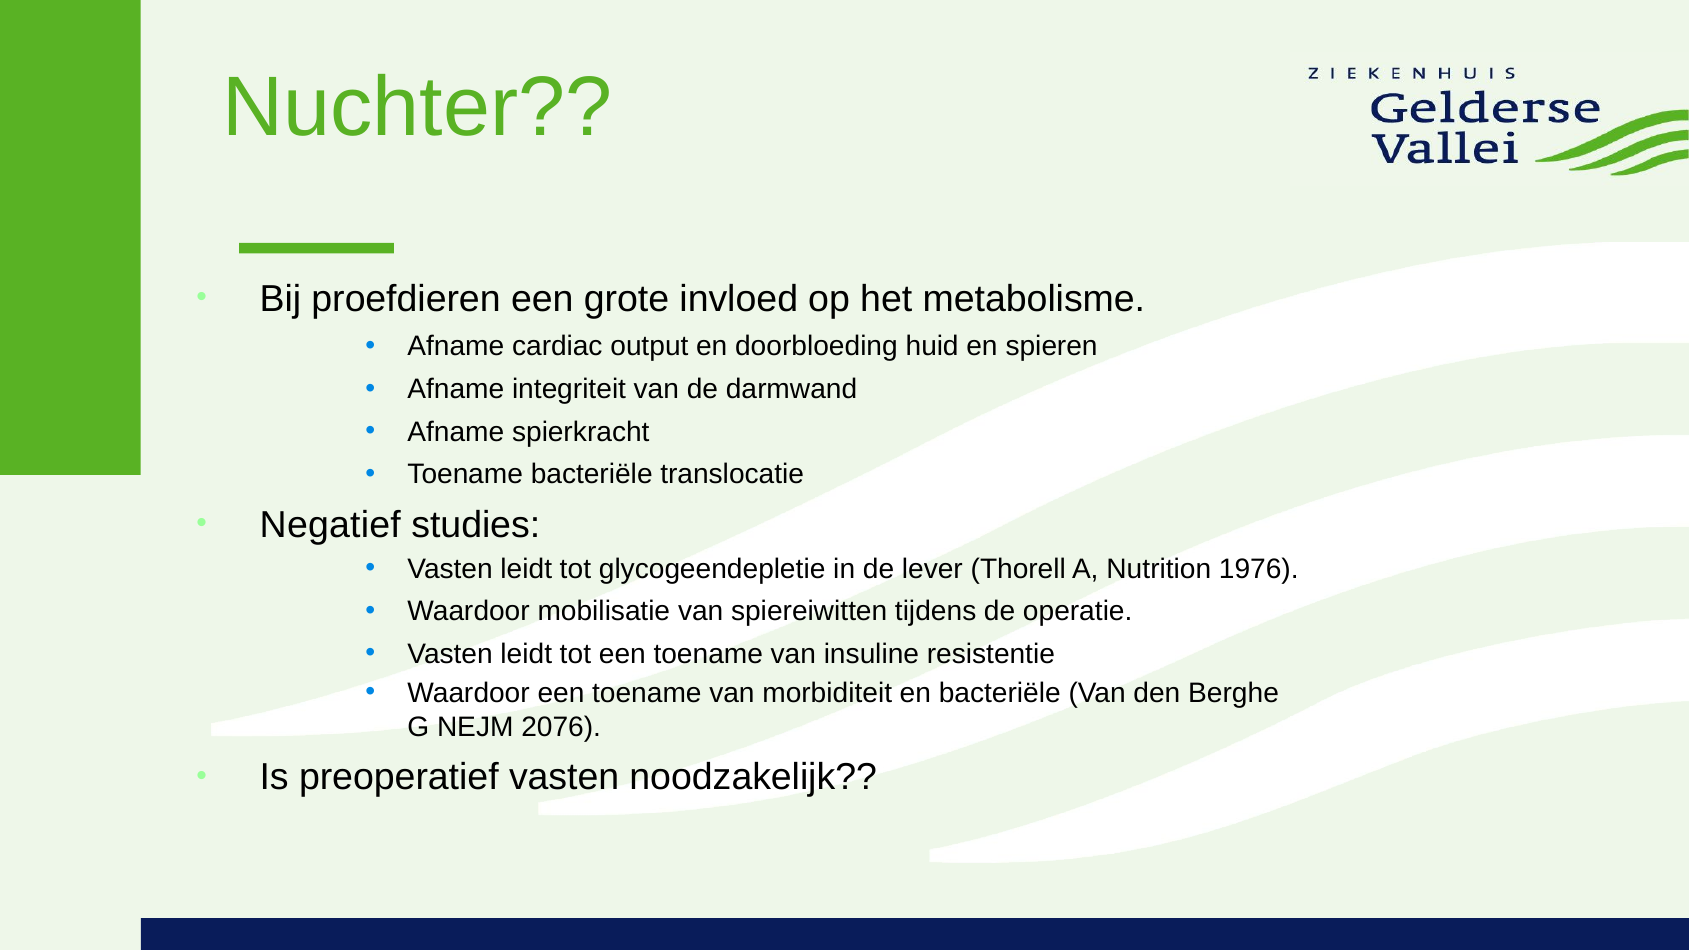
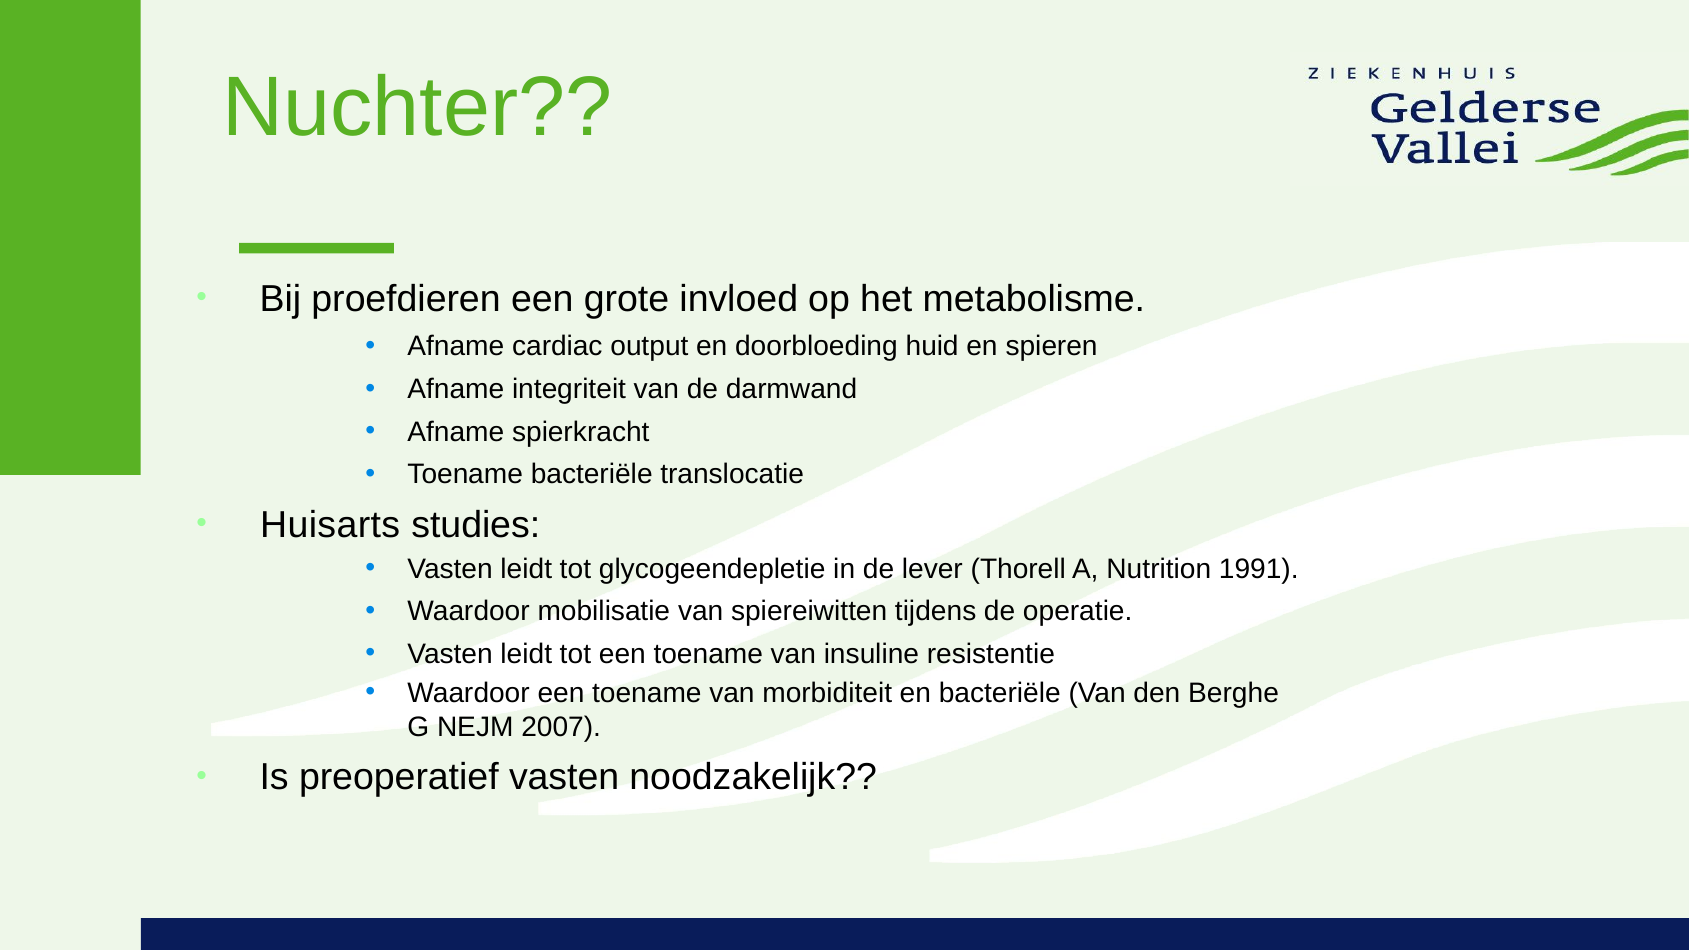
Negatief: Negatief -> Huisarts
1976: 1976 -> 1991
2076: 2076 -> 2007
